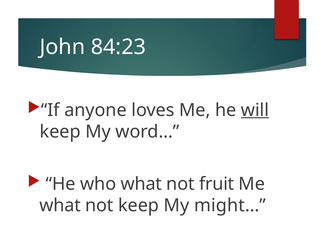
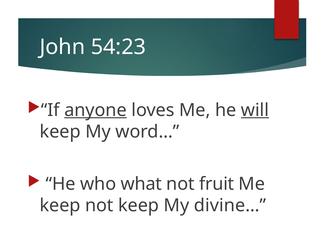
84:23: 84:23 -> 54:23
anyone underline: none -> present
what at (60, 205): what -> keep
might…: might… -> divine…
